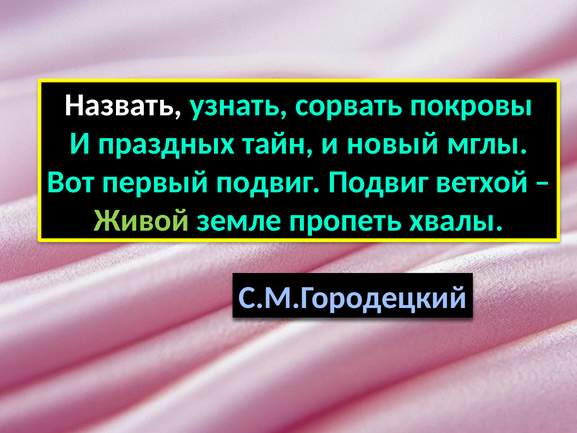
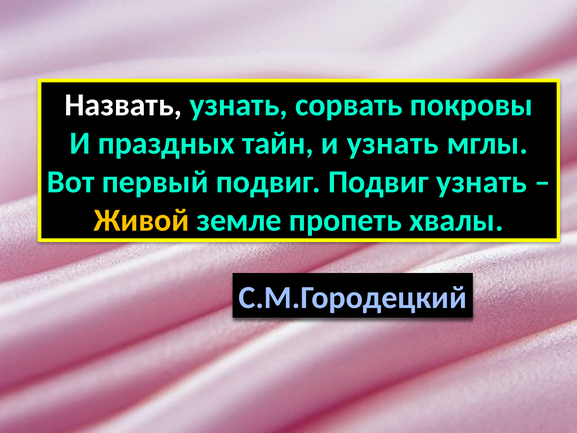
и новый: новый -> узнать
Подвиг ветхой: ветхой -> узнать
Живой colour: light green -> yellow
